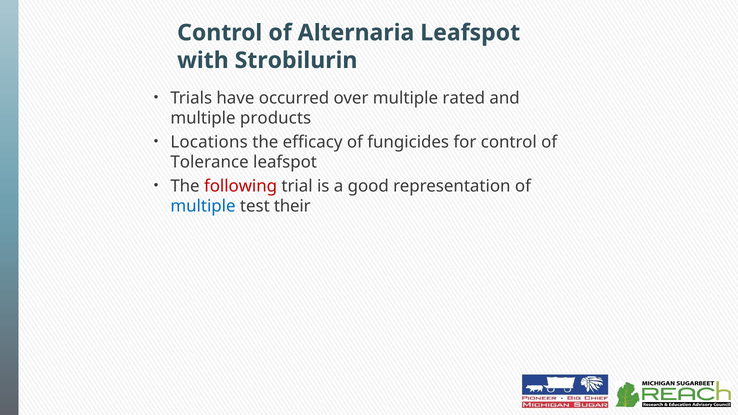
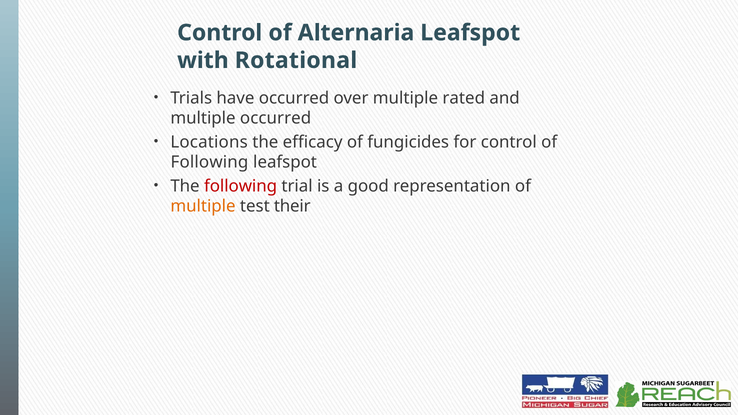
Strobilurin: Strobilurin -> Rotational
multiple products: products -> occurred
Tolerance at (210, 162): Tolerance -> Following
multiple at (203, 206) colour: blue -> orange
